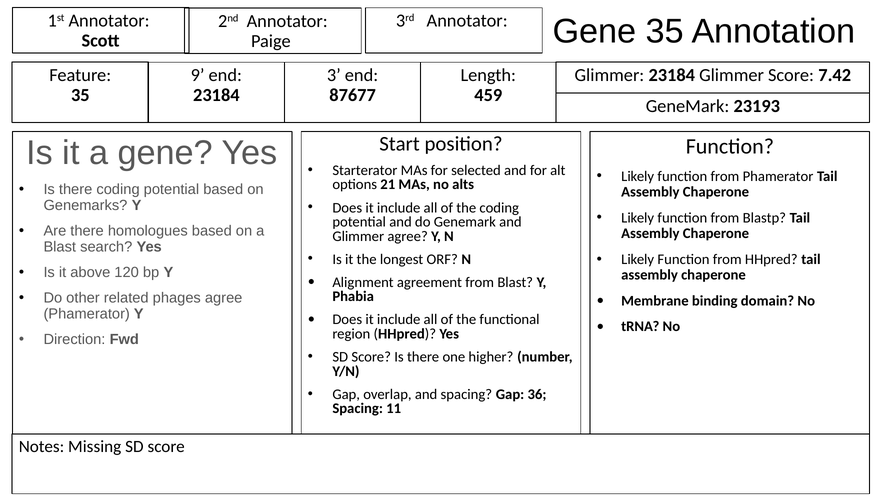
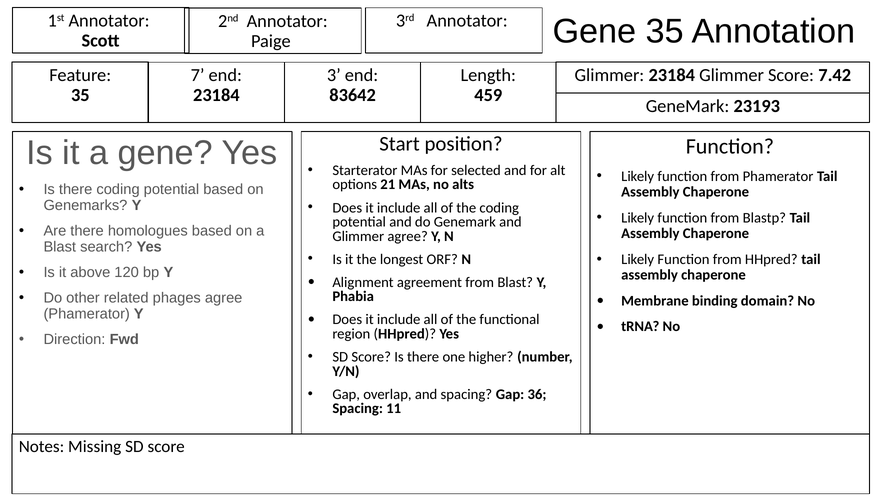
9: 9 -> 7
87677: 87677 -> 83642
